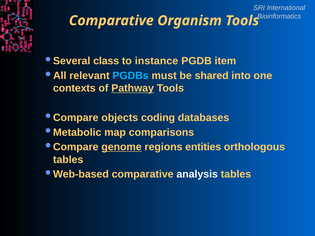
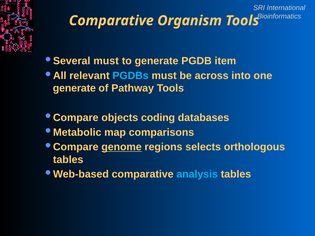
class at (106, 61): class -> must
to instance: instance -> generate
shared: shared -> across
contexts at (74, 88): contexts -> generate
Pathway underline: present -> none
entities: entities -> selects
analysis colour: white -> light blue
